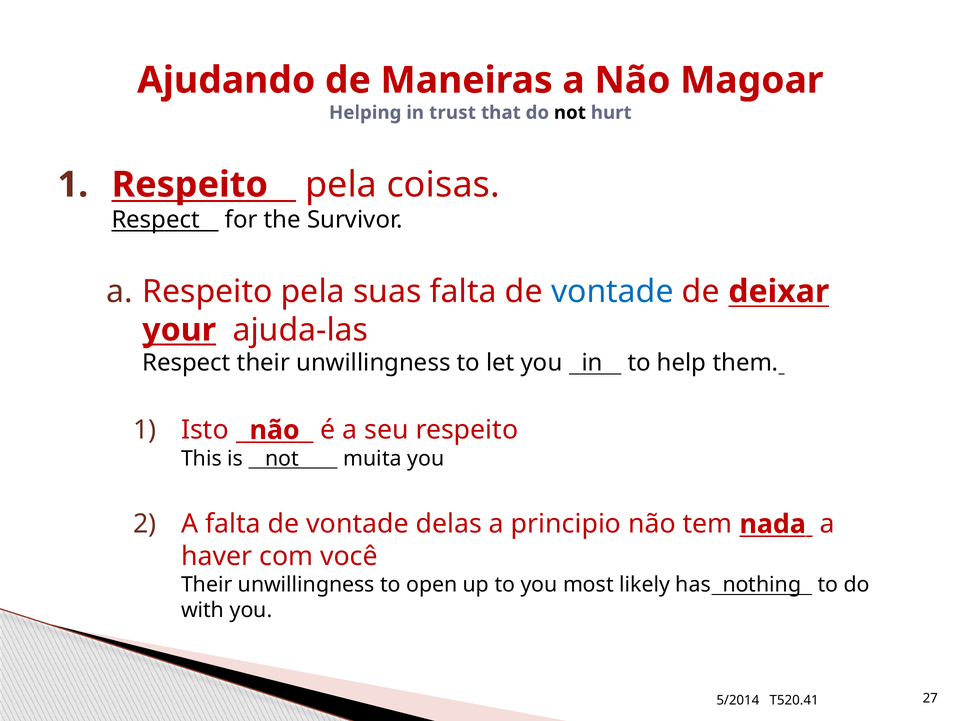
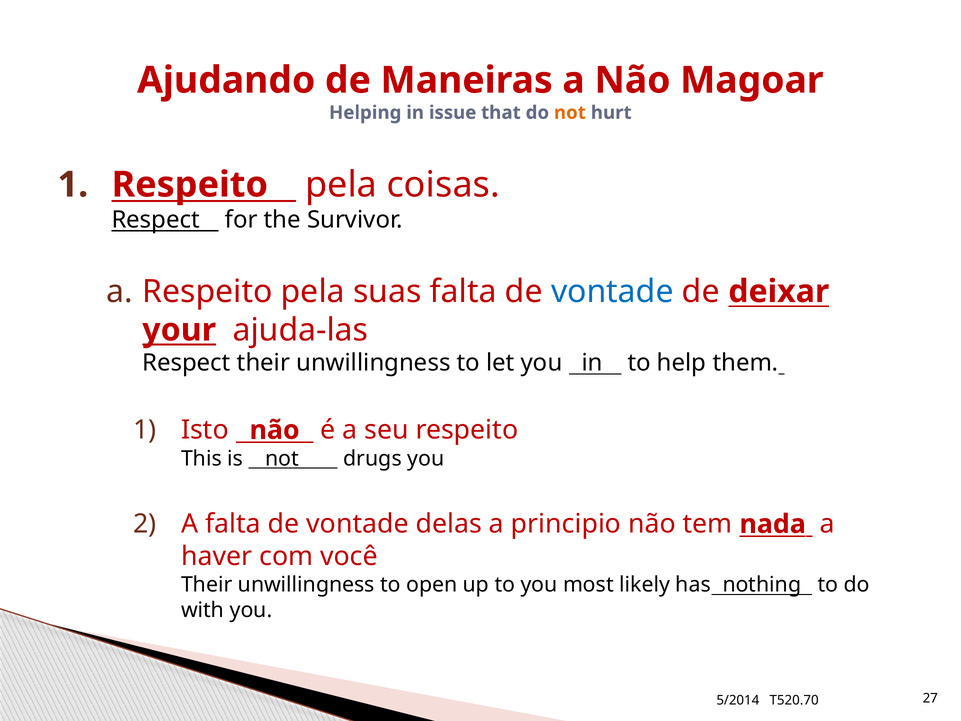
trust: trust -> issue
not at (570, 113) colour: black -> orange
muita: muita -> drugs
T520.41: T520.41 -> T520.70
